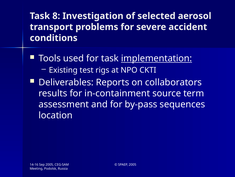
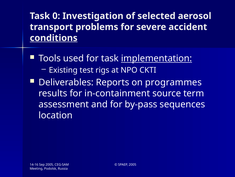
8: 8 -> 0
conditions underline: none -> present
collaborators: collaborators -> programmes
